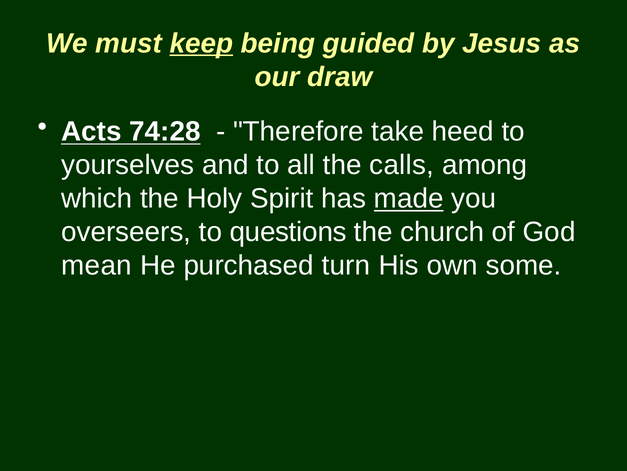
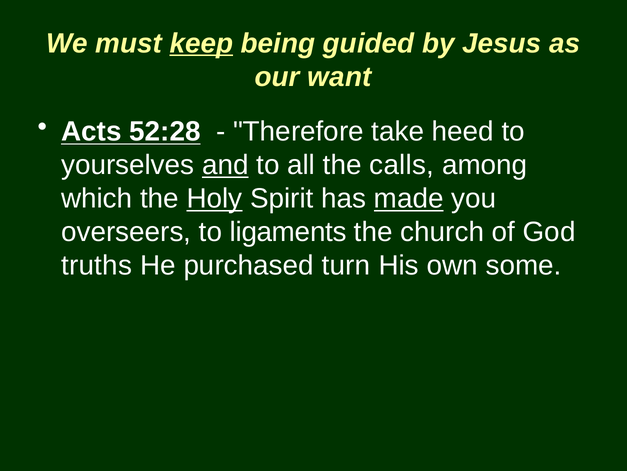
draw: draw -> want
74:28: 74:28 -> 52:28
and underline: none -> present
Holy underline: none -> present
questions: questions -> ligaments
mean: mean -> truths
